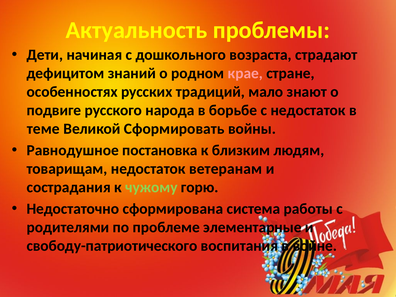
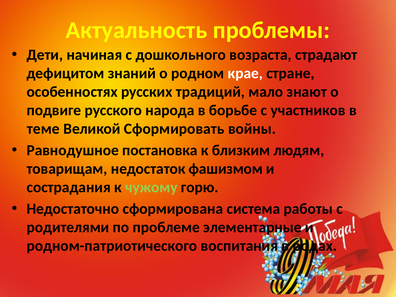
крае colour: pink -> white
с недостаток: недостаток -> участников
ветеранам: ветеранам -> фашизмом
свободу-патриотического: свободу-патриотического -> родном-патриотического
войне: войне -> родах
